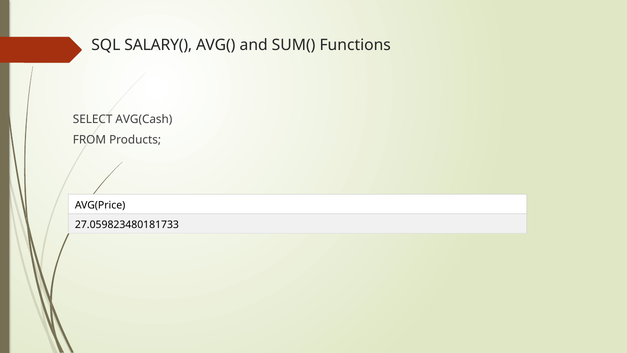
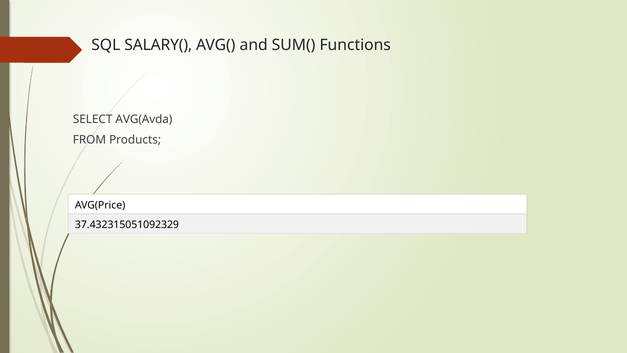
AVG(Cash: AVG(Cash -> AVG(Avda
27.059823480181733: 27.059823480181733 -> 37.432315051092329
